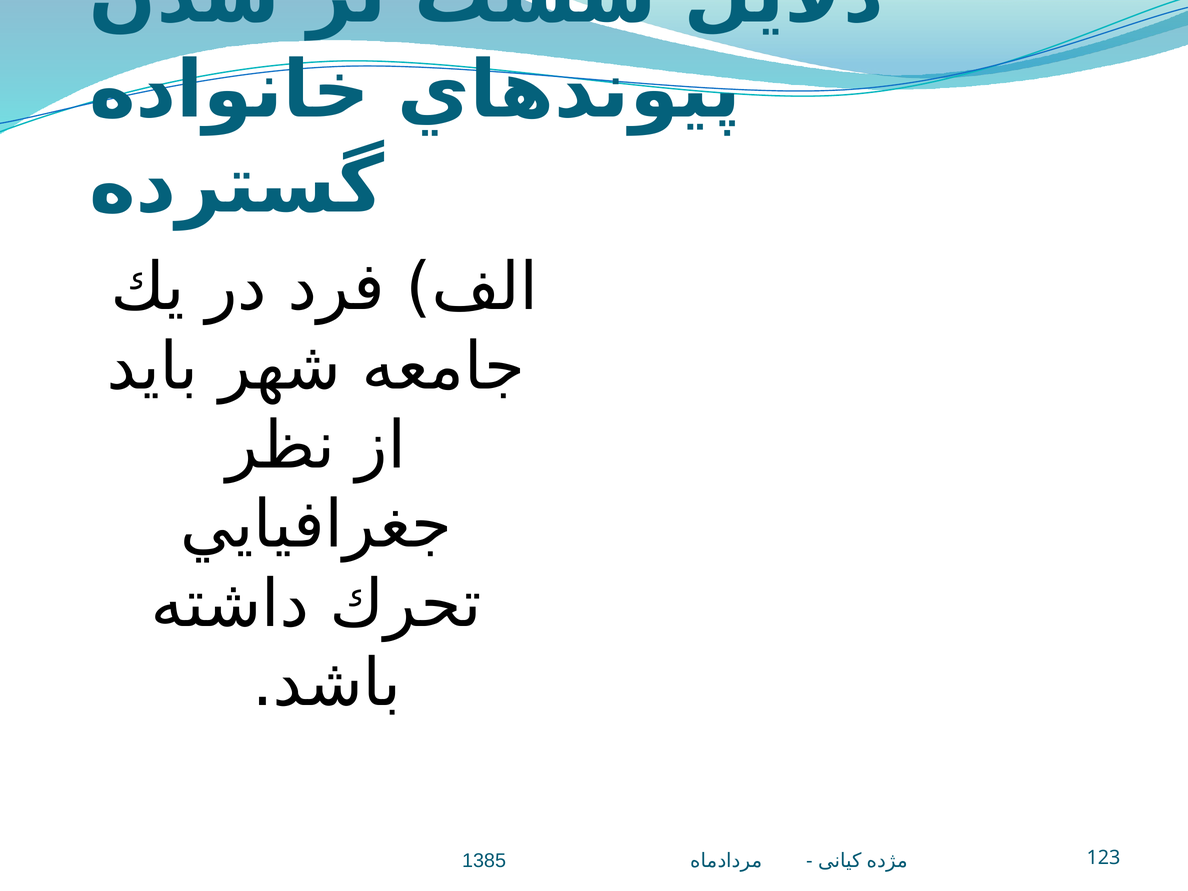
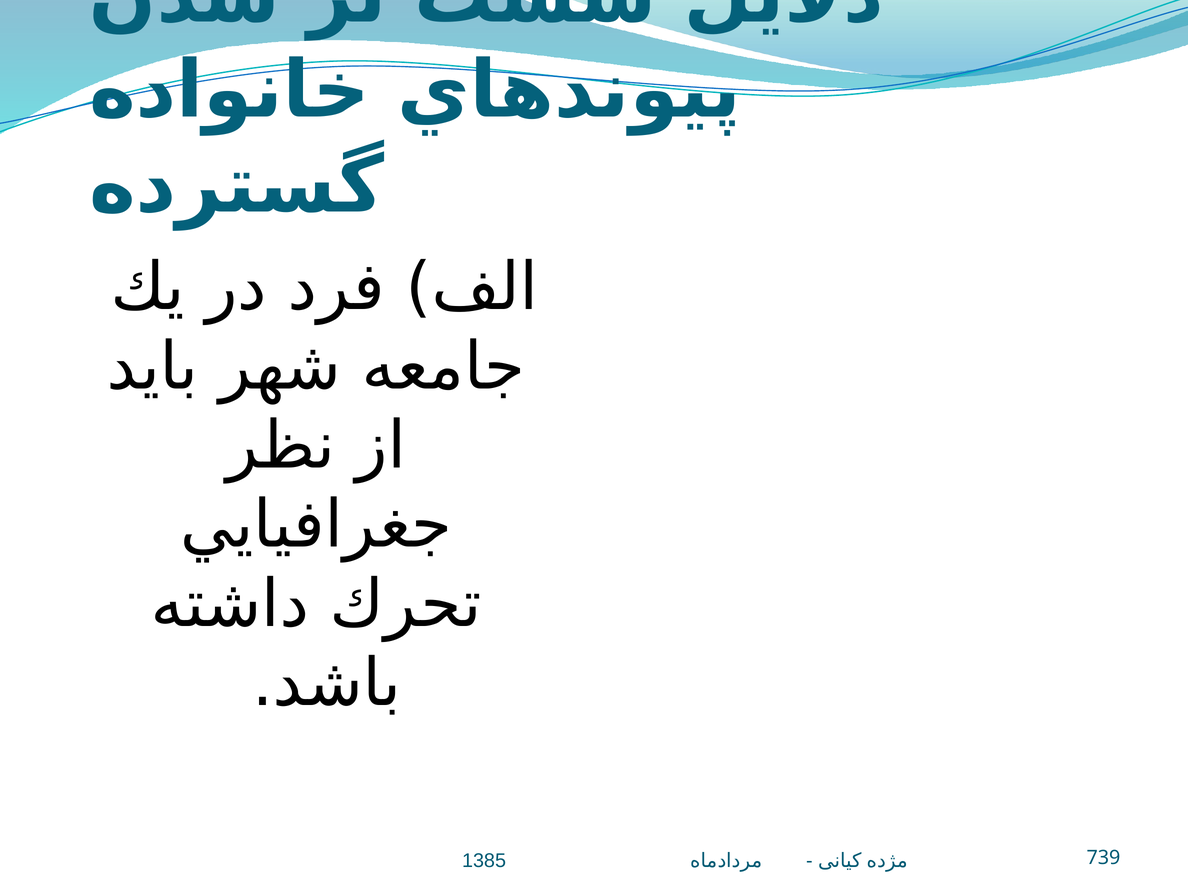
123: 123 -> 739
